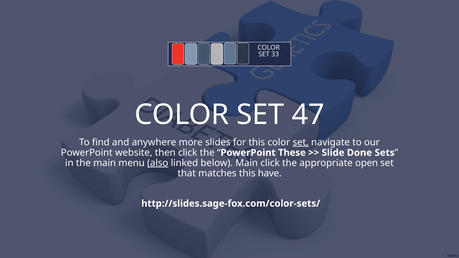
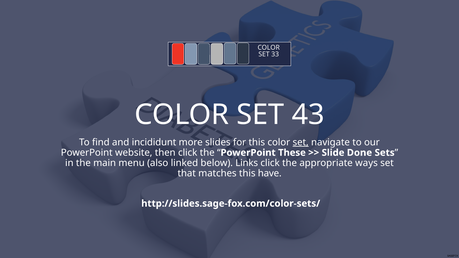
47: 47 -> 43
anywhere: anywhere -> incididunt
also underline: present -> none
below Main: Main -> Links
open: open -> ways
